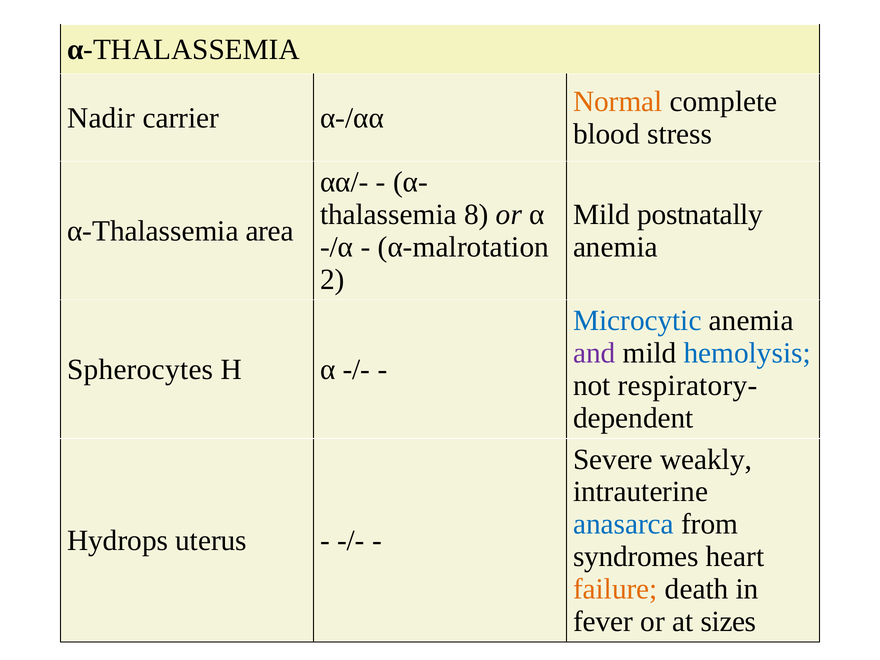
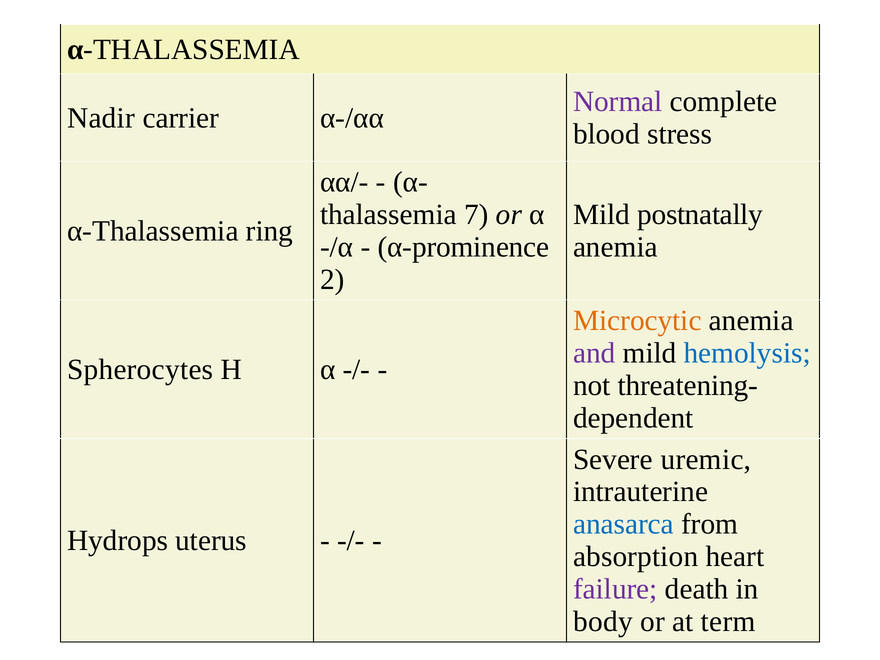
Normal colour: orange -> purple
8: 8 -> 7
area: area -> ring
α-malrotation: α-malrotation -> α-prominence
Microcytic colour: blue -> orange
respiratory-: respiratory- -> threatening-
weakly: weakly -> uremic
syndromes: syndromes -> absorption
failure colour: orange -> purple
fever: fever -> body
sizes: sizes -> term
